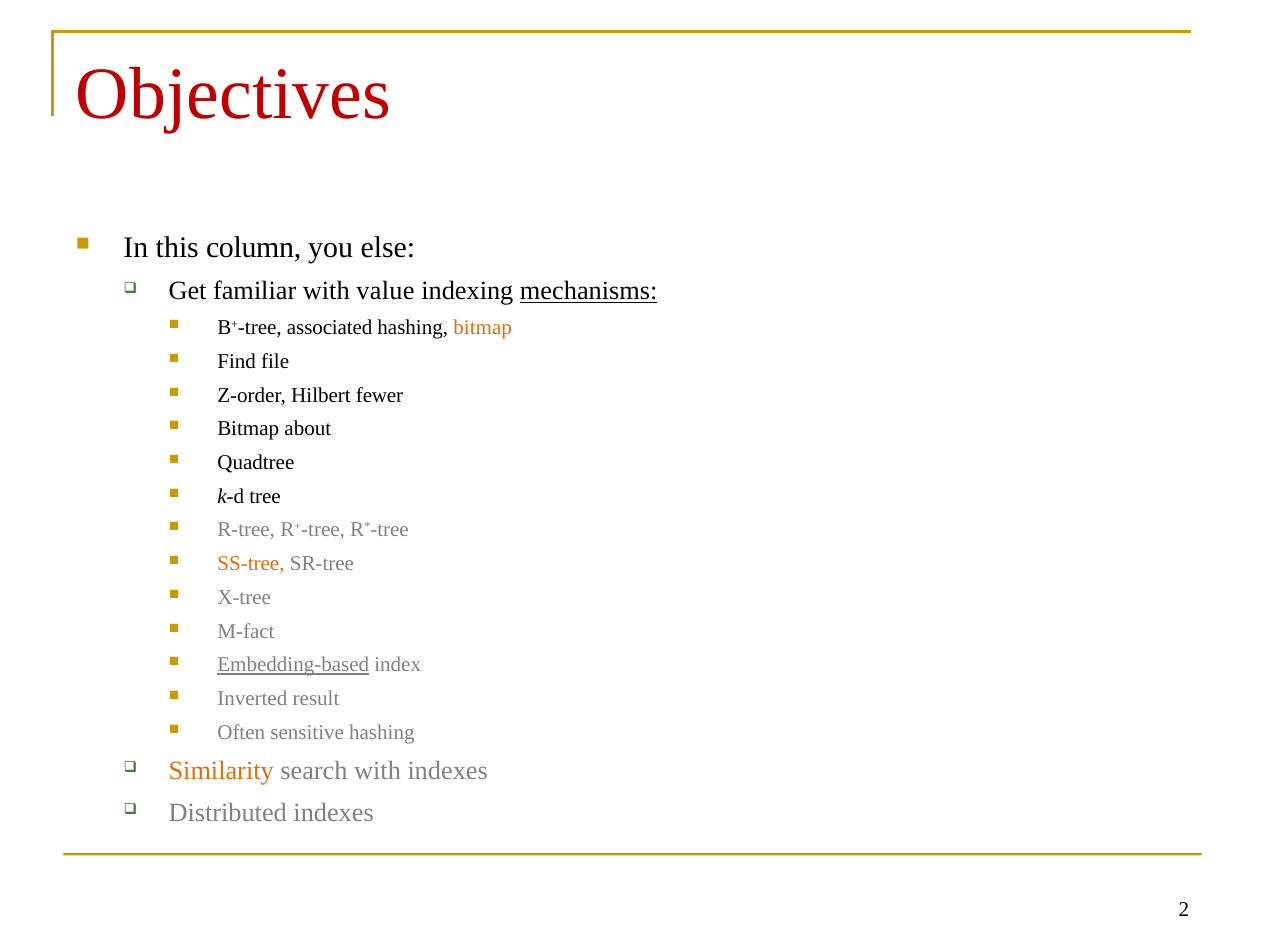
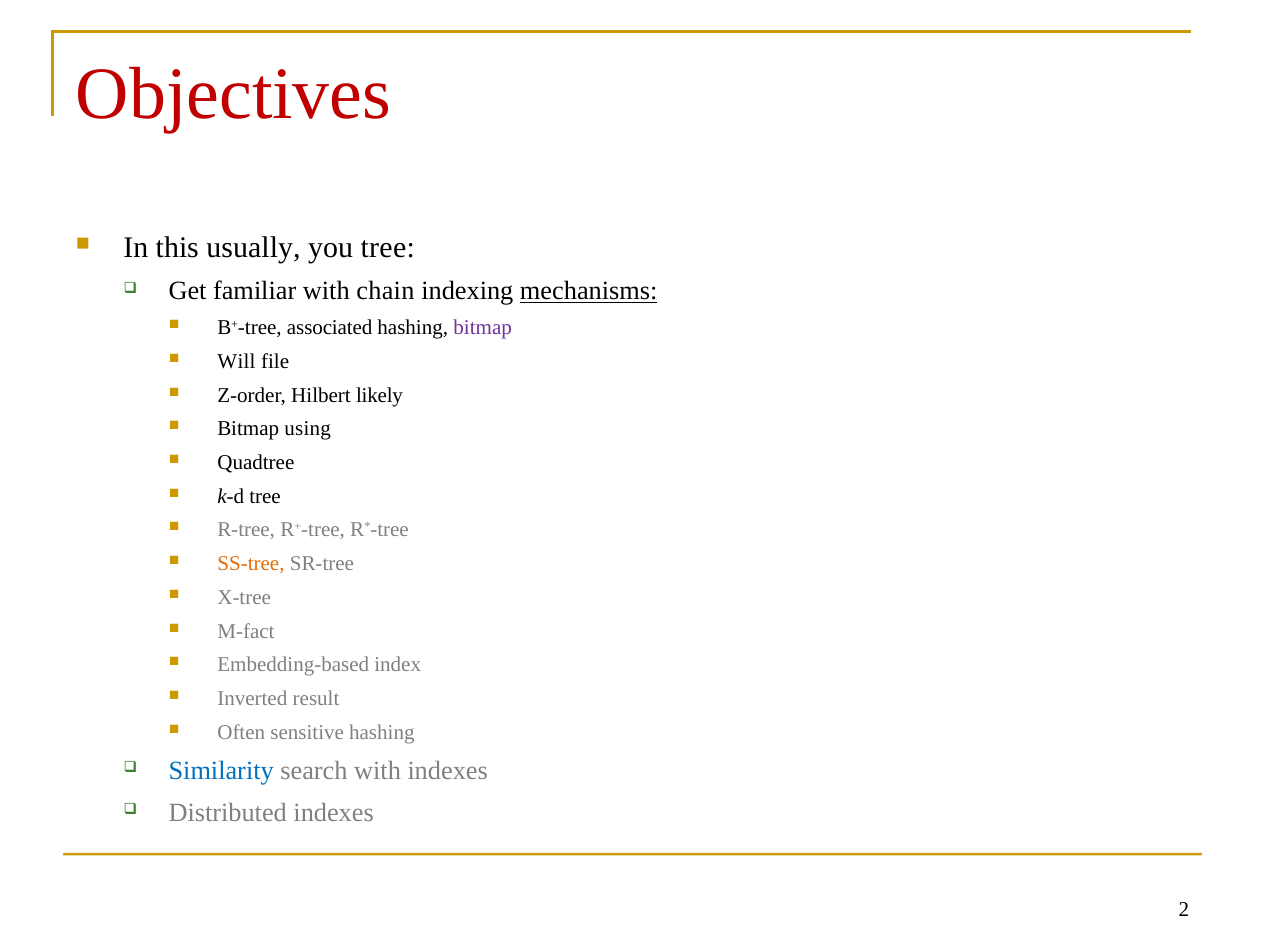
column: column -> usually
you else: else -> tree
value: value -> chain
bitmap at (483, 328) colour: orange -> purple
Find: Find -> Will
fewer: fewer -> likely
about: about -> using
Embedding-based underline: present -> none
Similarity colour: orange -> blue
